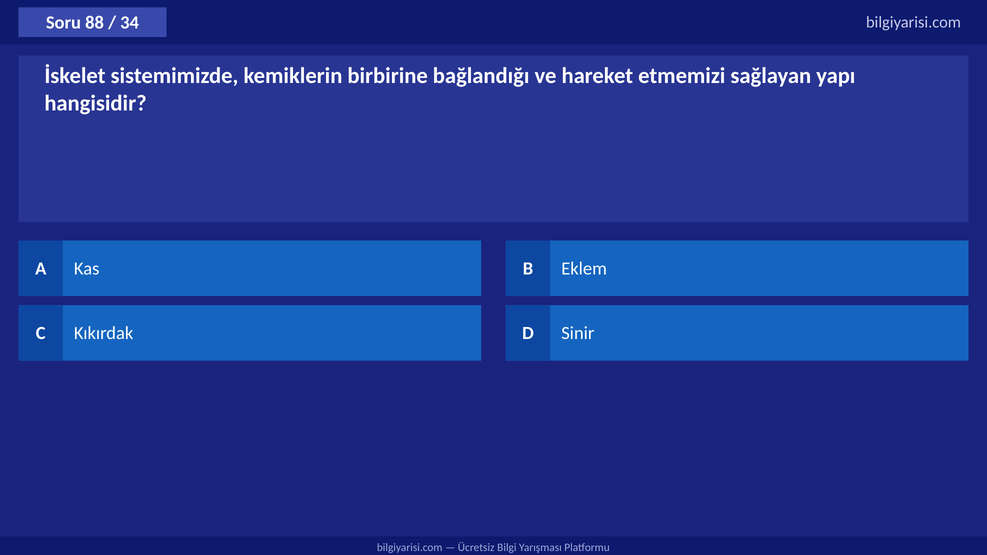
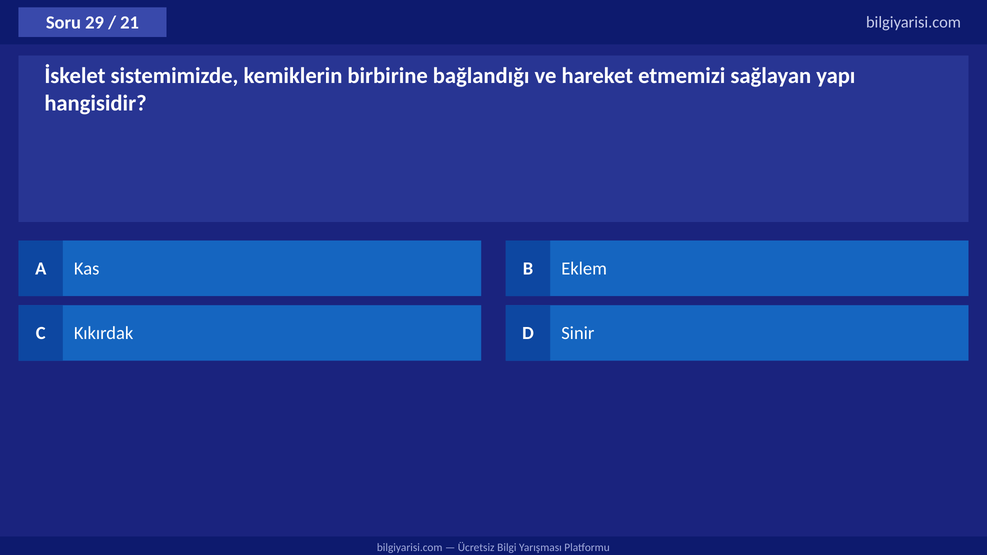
88: 88 -> 29
34: 34 -> 21
